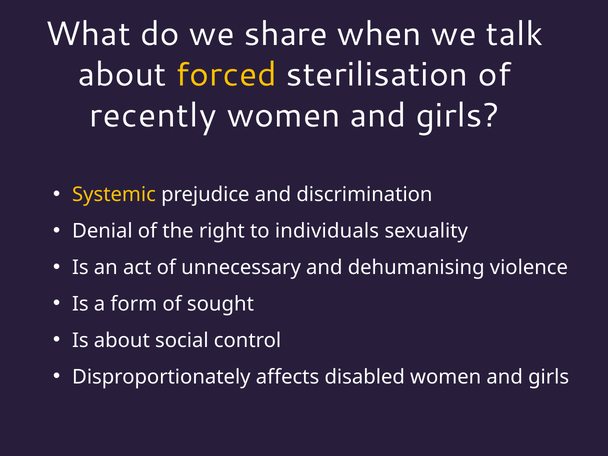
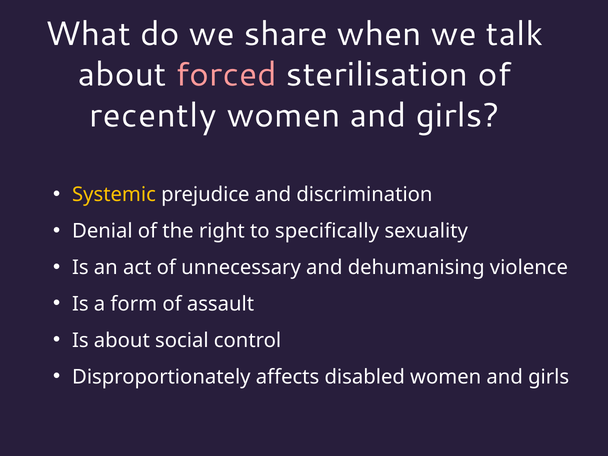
forced colour: yellow -> pink
individuals: individuals -> specifically
sought: sought -> assault
